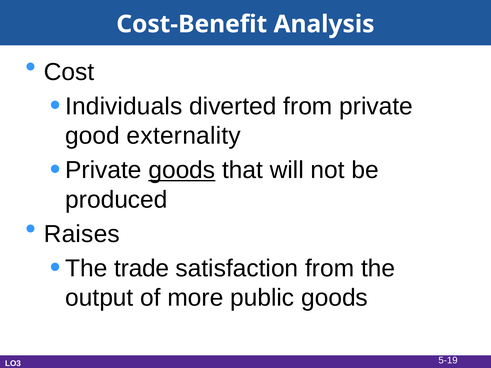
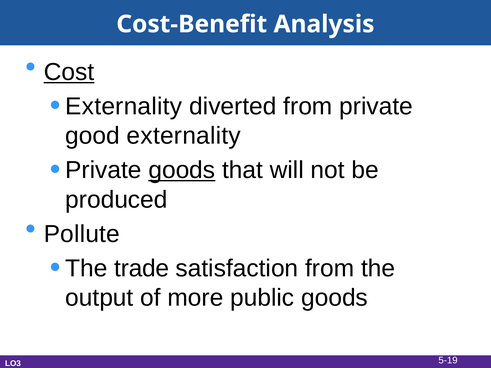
Cost underline: none -> present
Individuals at (124, 106): Individuals -> Externality
Raises: Raises -> Pollute
